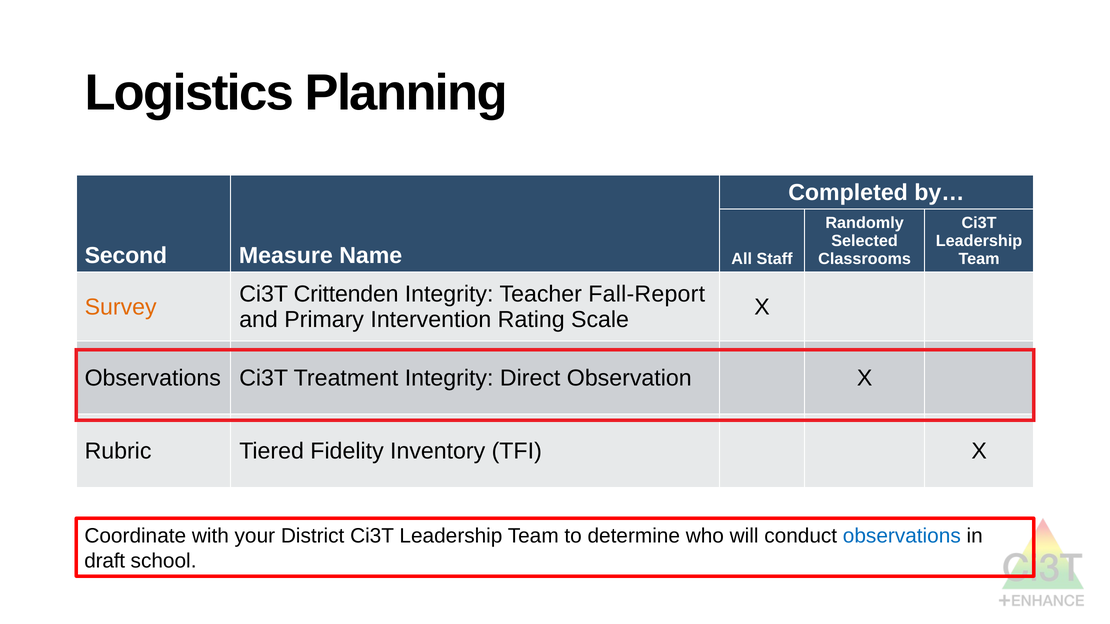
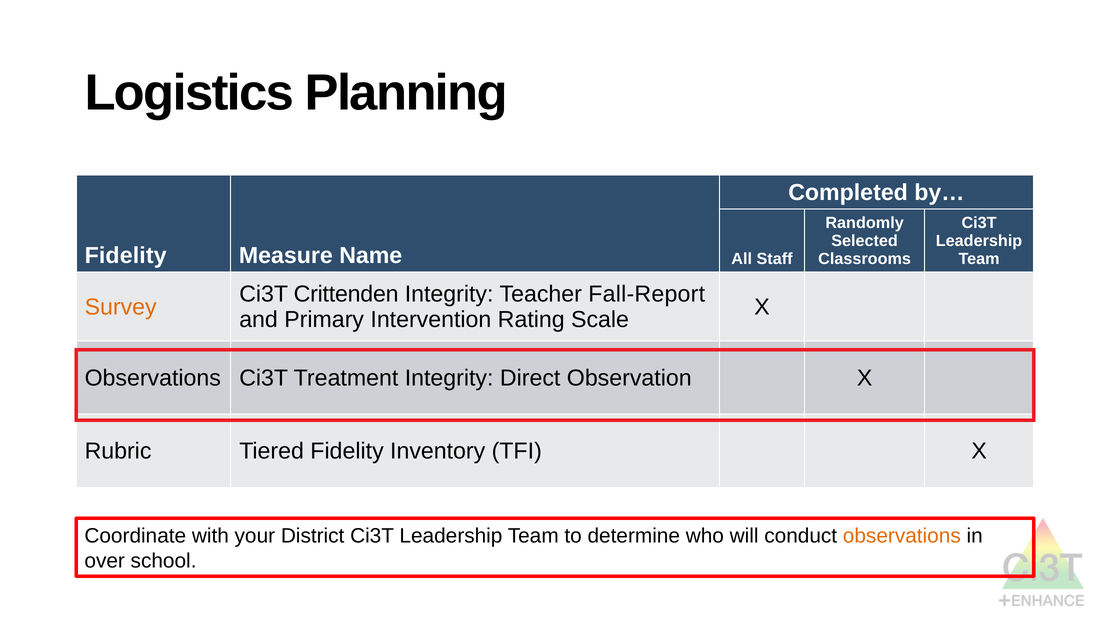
Second at (126, 256): Second -> Fidelity
observations at (902, 536) colour: blue -> orange
draft: draft -> over
